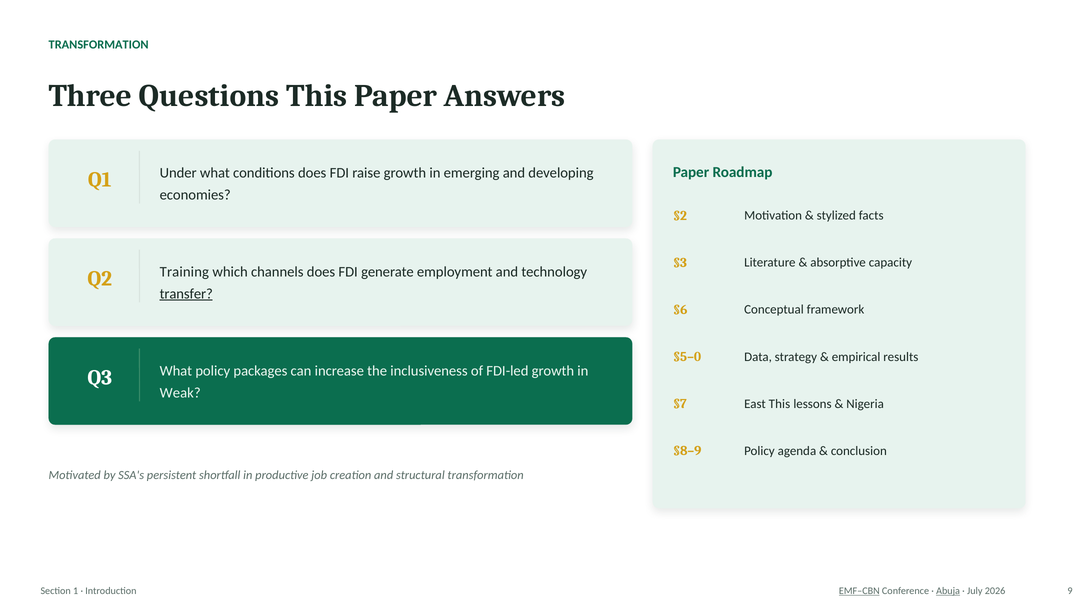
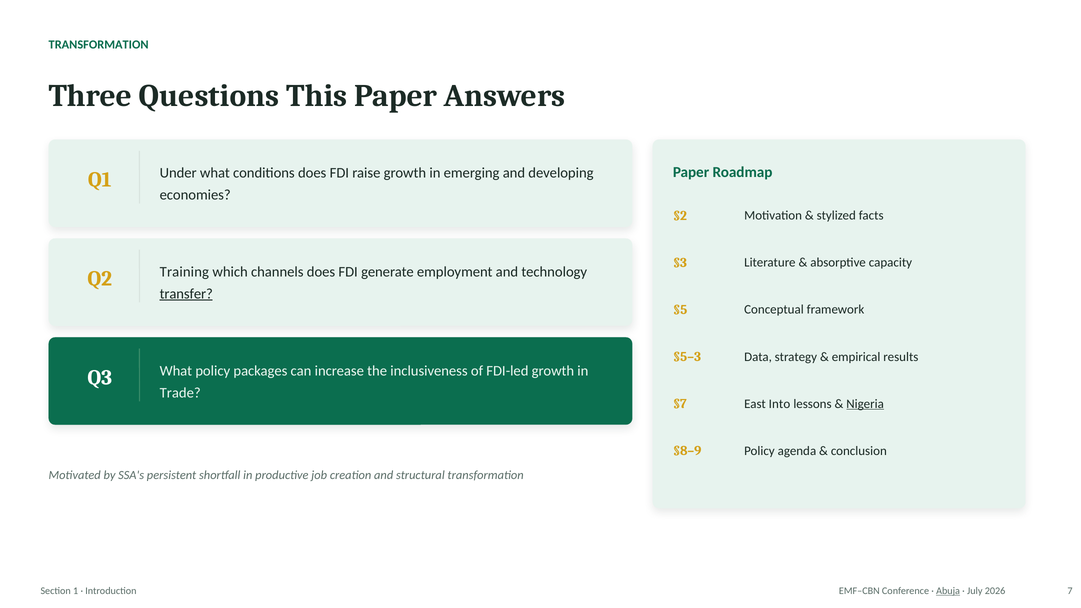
§6: §6 -> §5
§5–0: §5–0 -> §5–3
Weak: Weak -> Trade
East This: This -> Into
Nigeria underline: none -> present
EMF–CBN underline: present -> none
9: 9 -> 7
